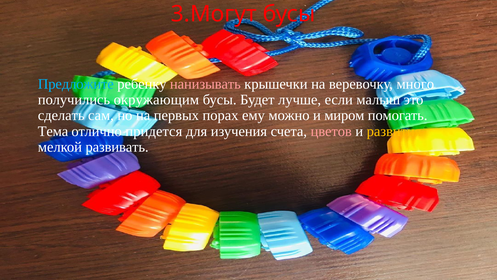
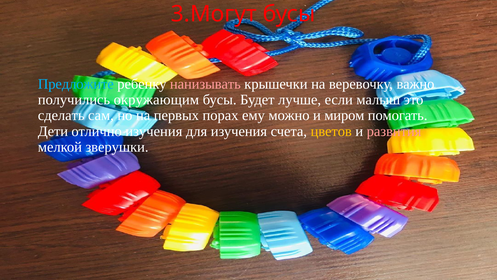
много: много -> важно
Тема: Тема -> Дети
отлично придется: придется -> изучения
цветов colour: pink -> yellow
развития colour: yellow -> pink
развивать: развивать -> зверушки
